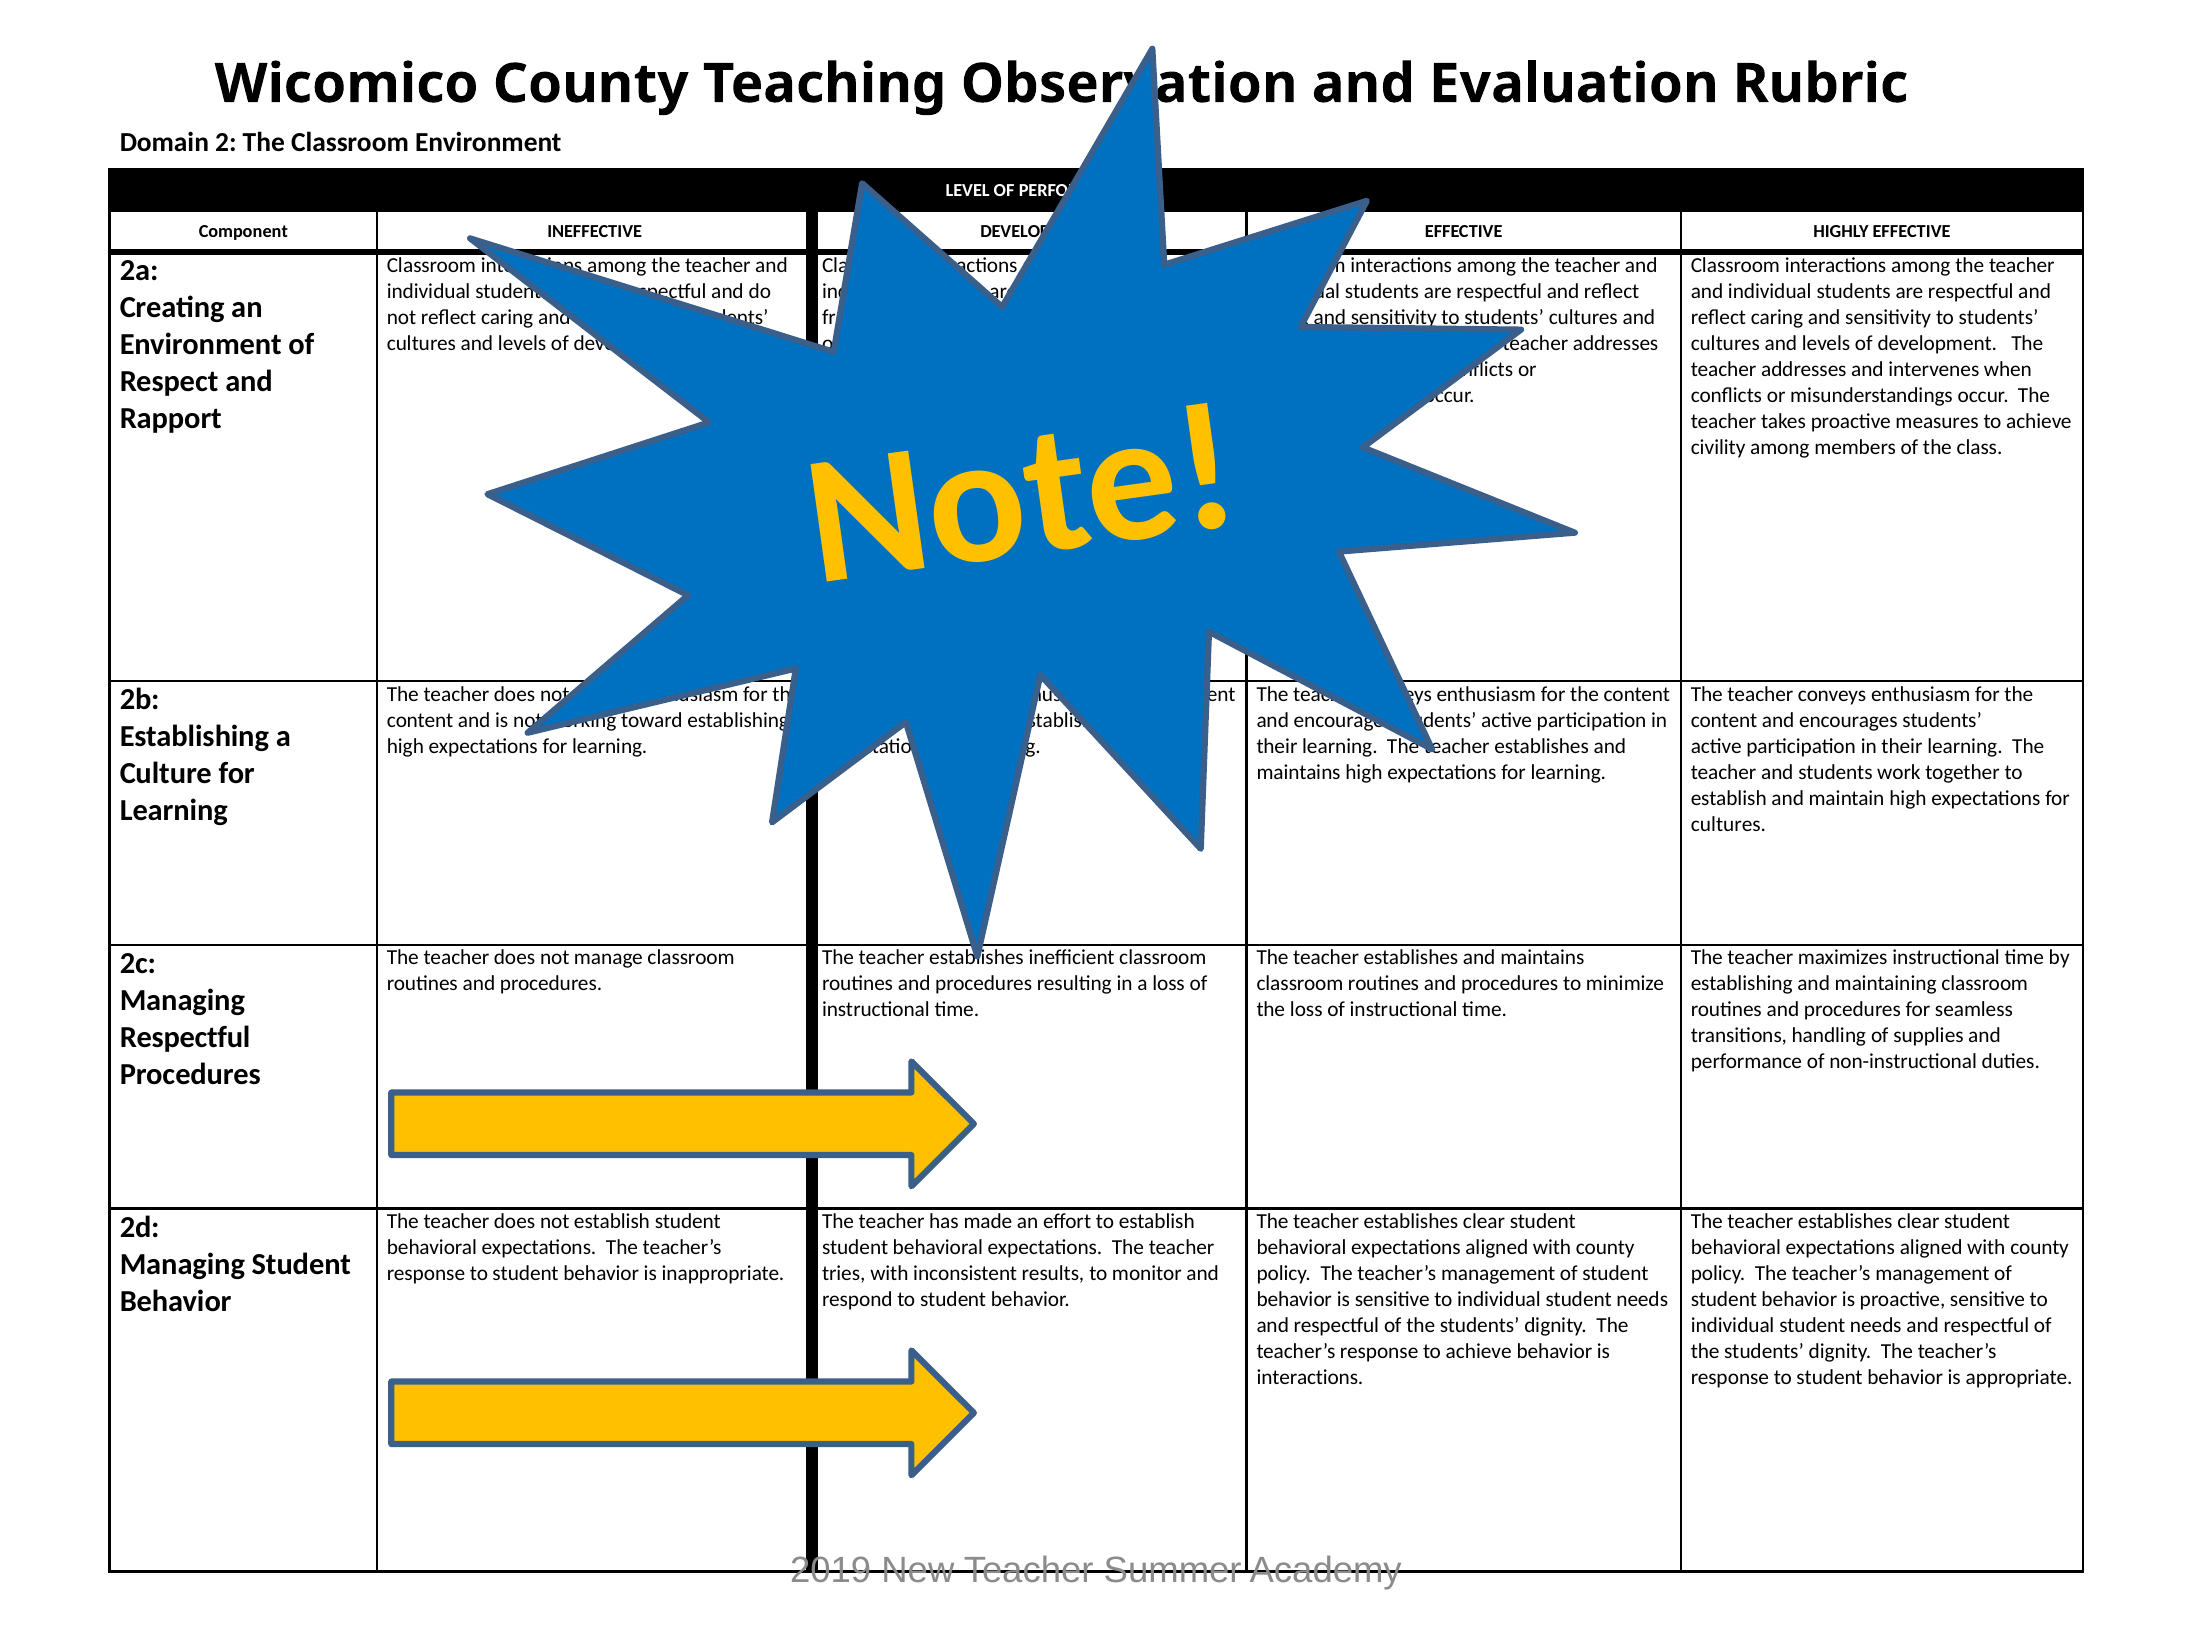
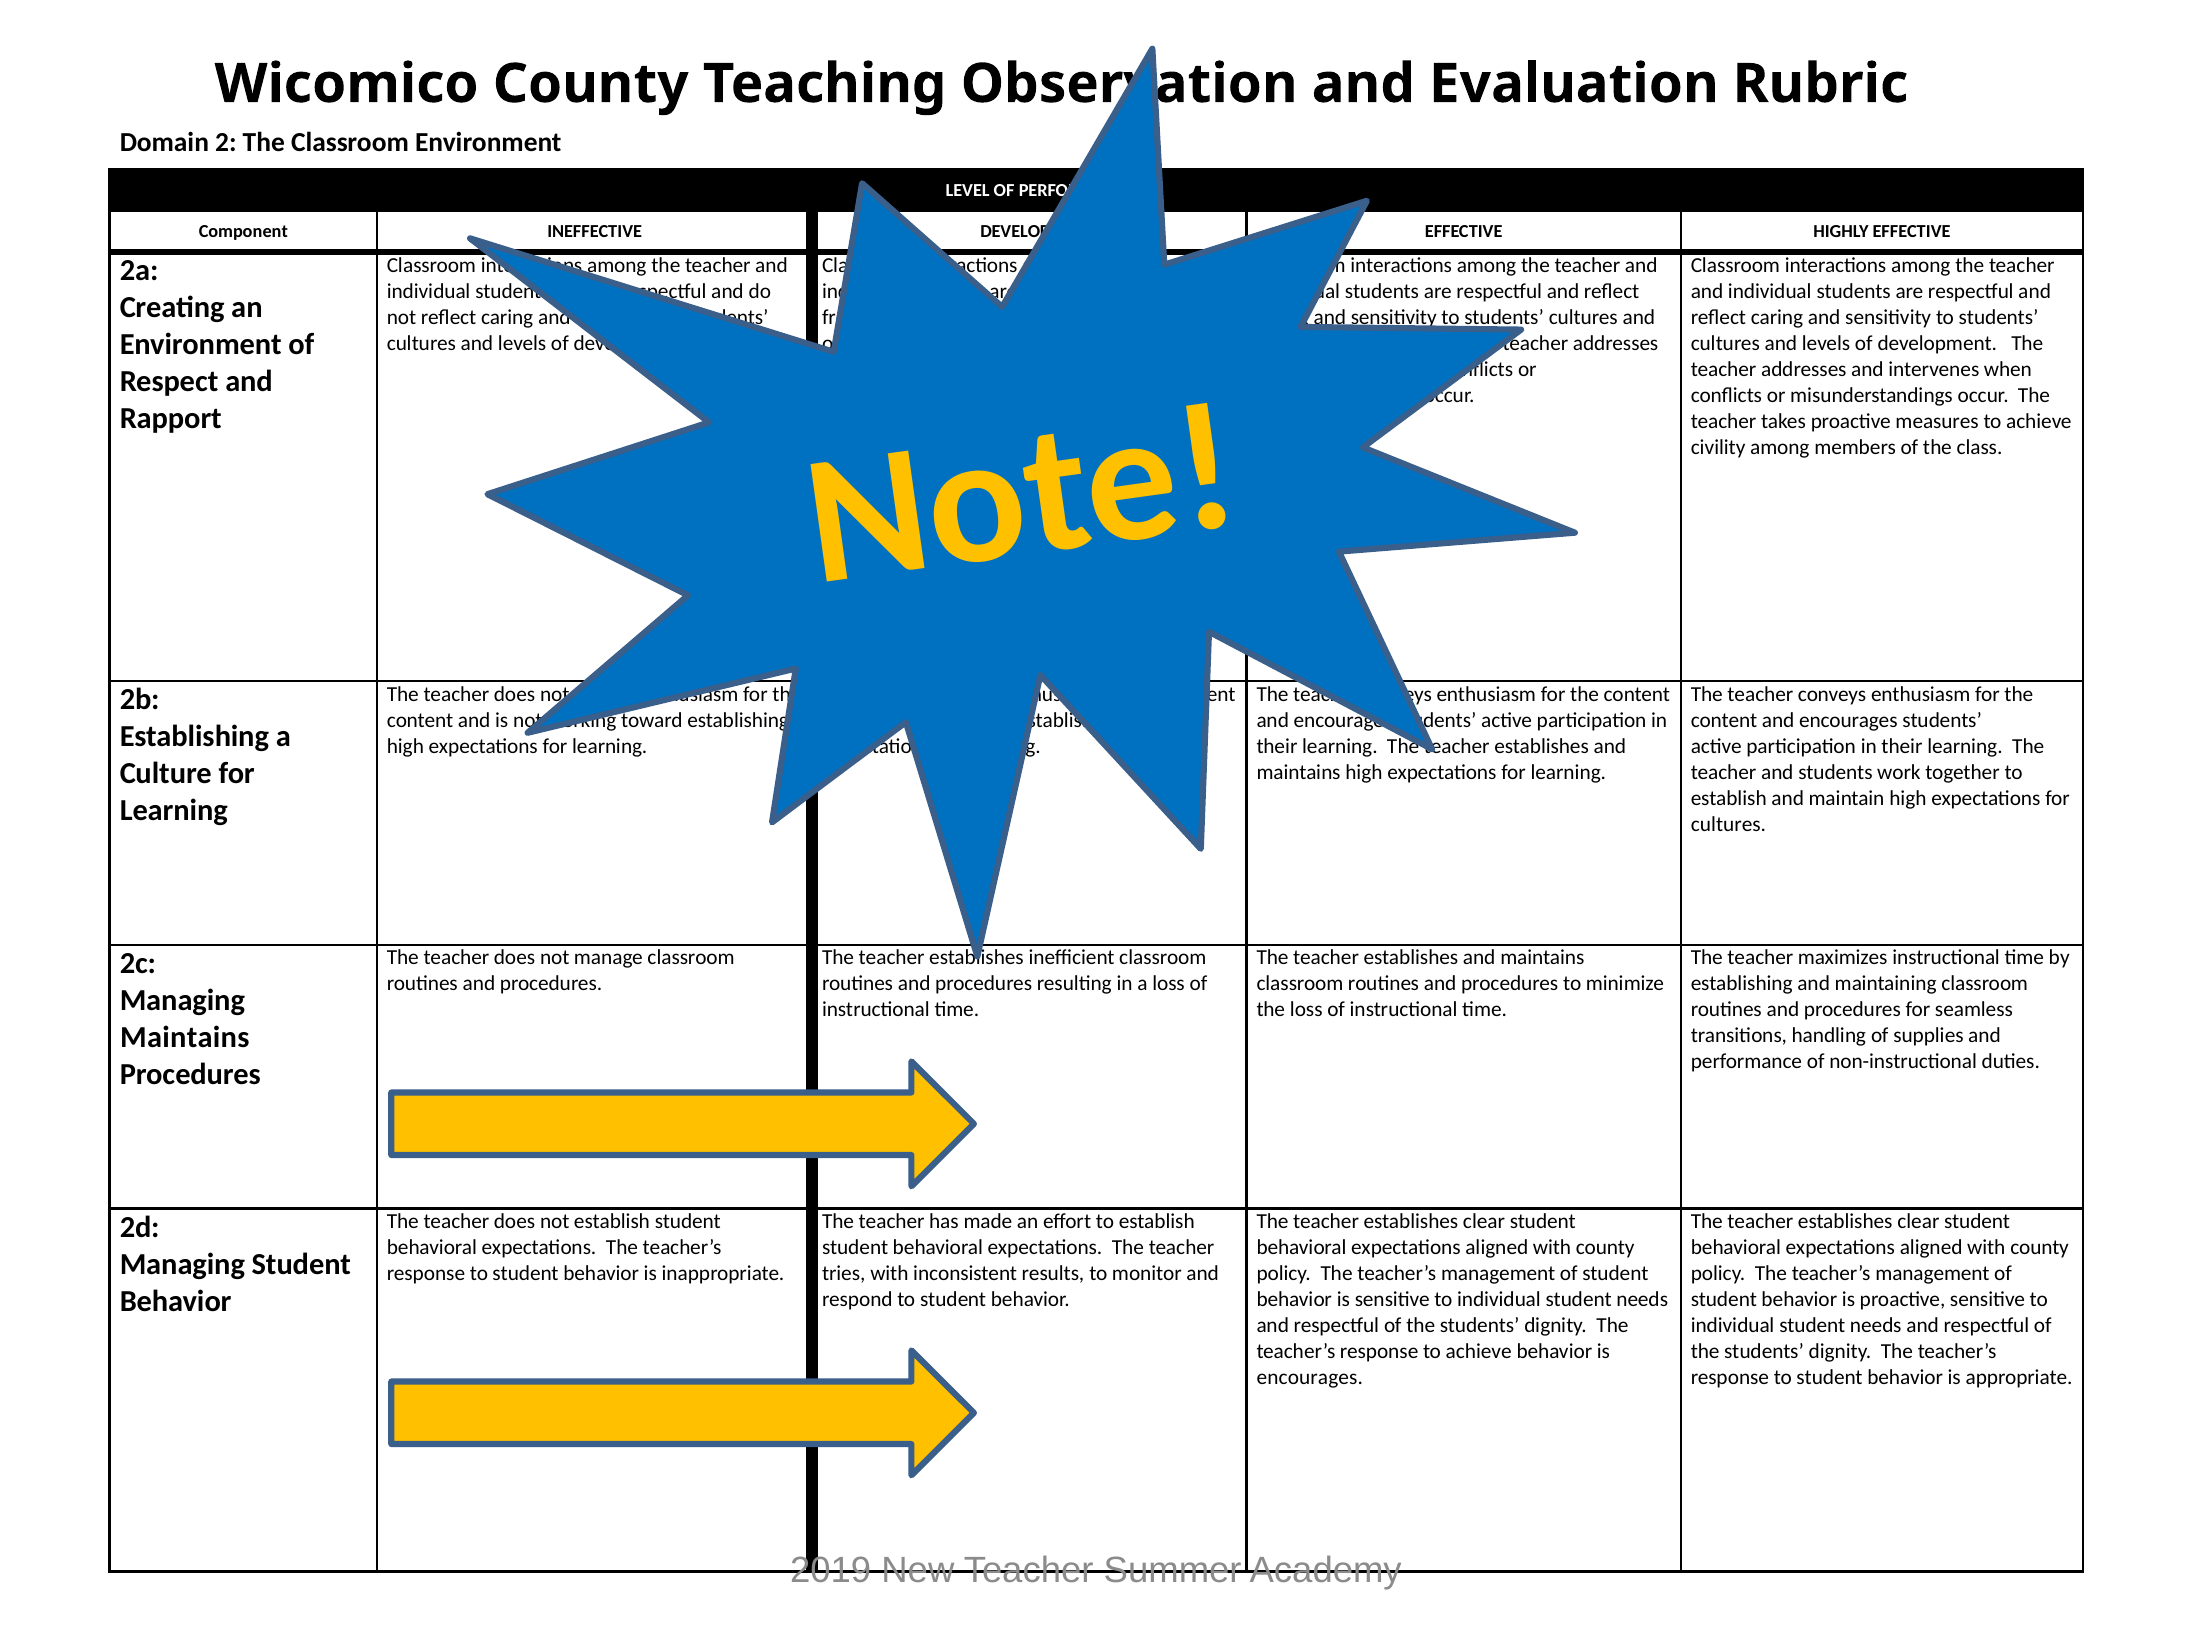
Respectful at (185, 1037): Respectful -> Maintains
interactions at (1310, 1378): interactions -> encourages
